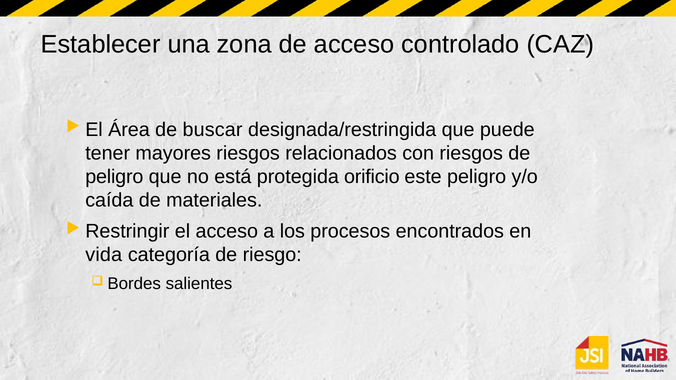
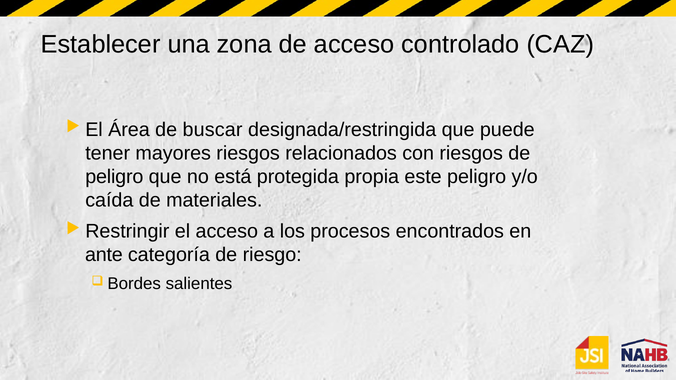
orificio: orificio -> propia
vida: vida -> ante
